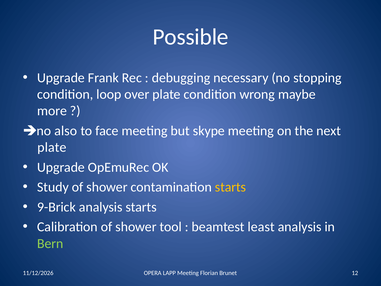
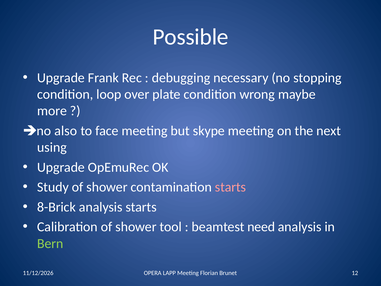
plate at (52, 147): plate -> using
starts at (231, 187) colour: yellow -> pink
9-Brick: 9-Brick -> 8-Brick
least: least -> need
